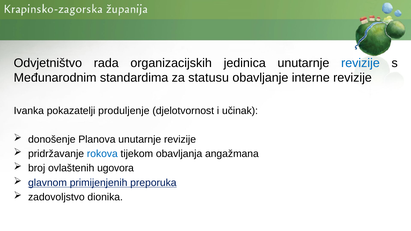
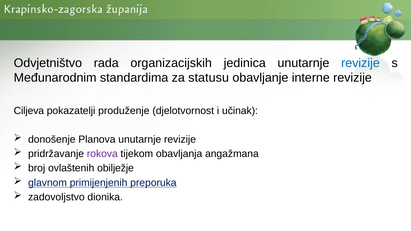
Ivanka: Ivanka -> Ciljeva
produljenje: produljenje -> produženje
rokova colour: blue -> purple
ugovora: ugovora -> obilježje
